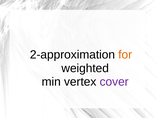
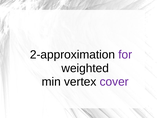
for colour: orange -> purple
